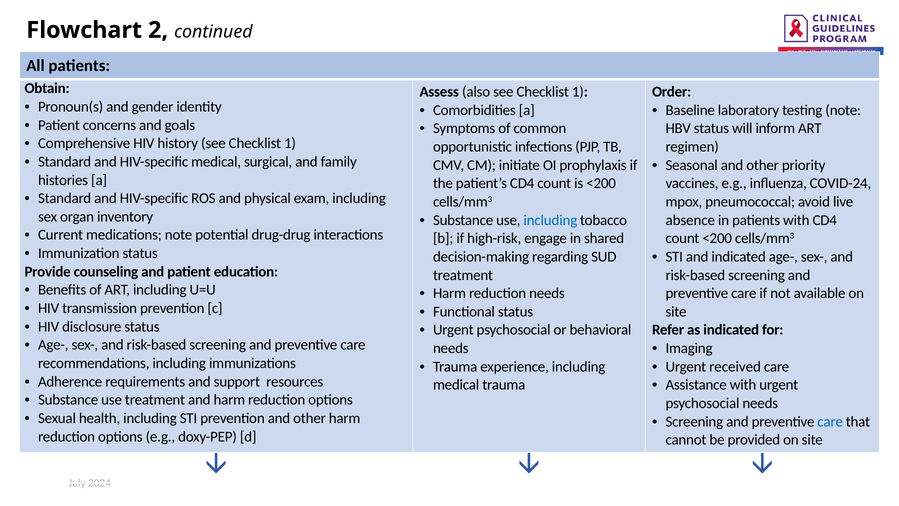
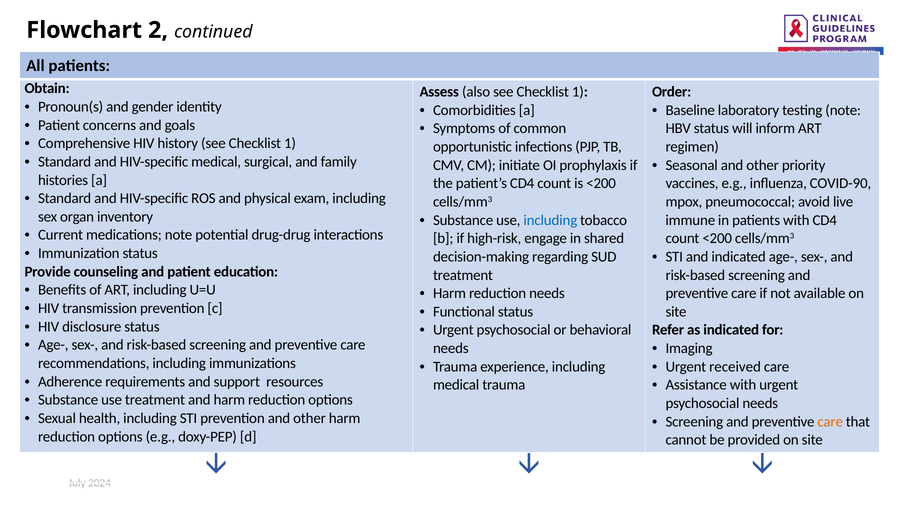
COVID-24: COVID-24 -> COVID-90
absence: absence -> immune
care at (830, 421) colour: blue -> orange
